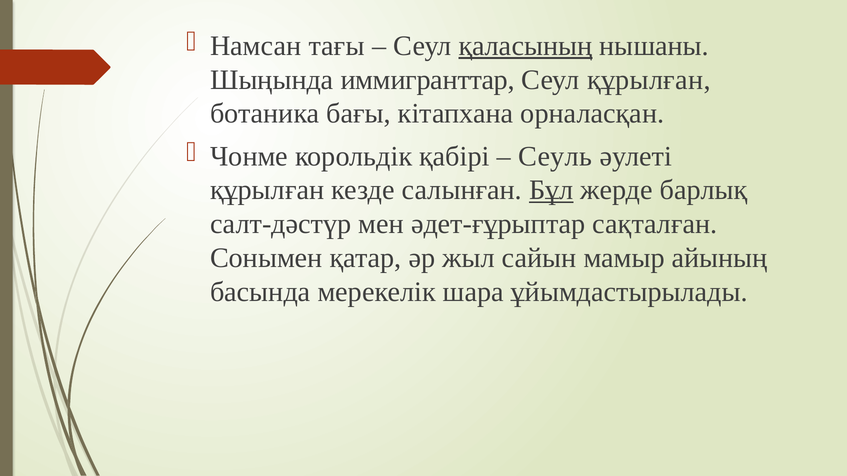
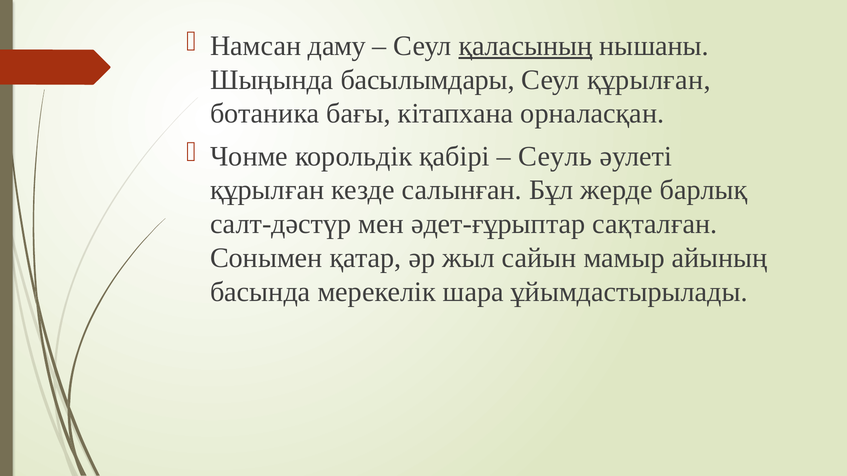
тағы: тағы -> даму
иммигранттар: иммигранттар -> басылымдары
Бұл underline: present -> none
